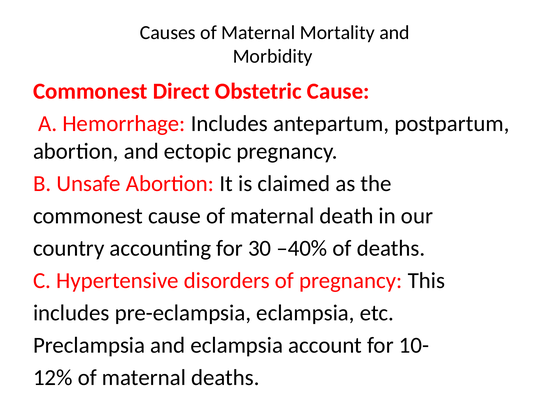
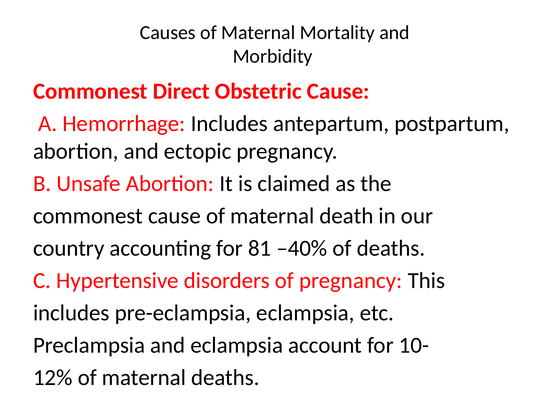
30: 30 -> 81
